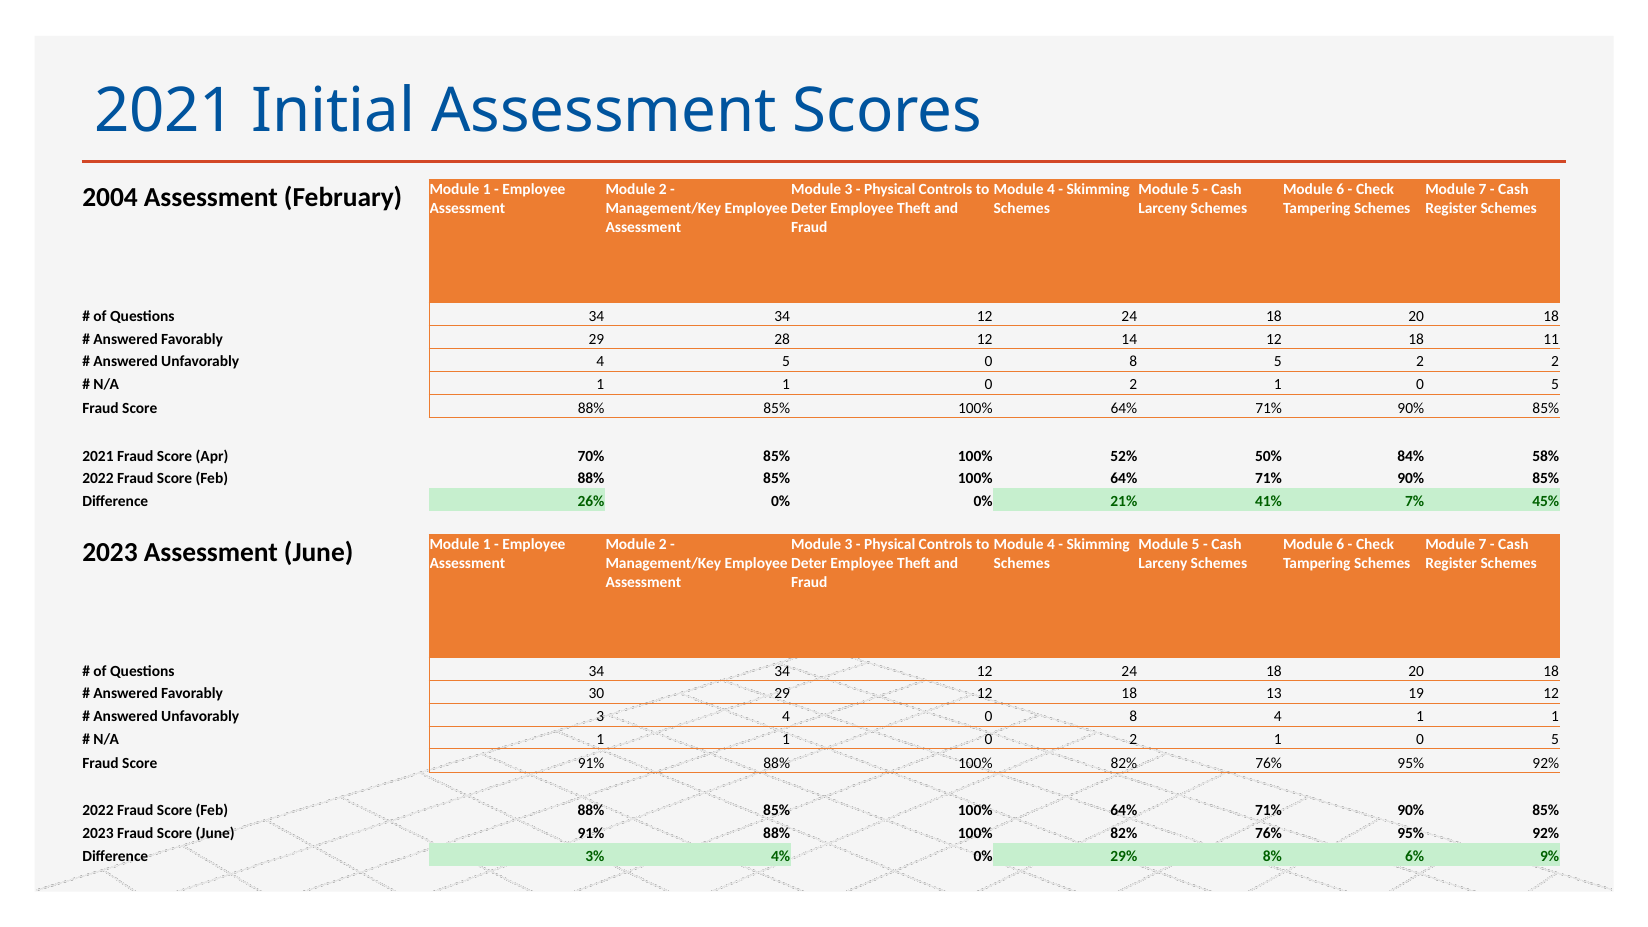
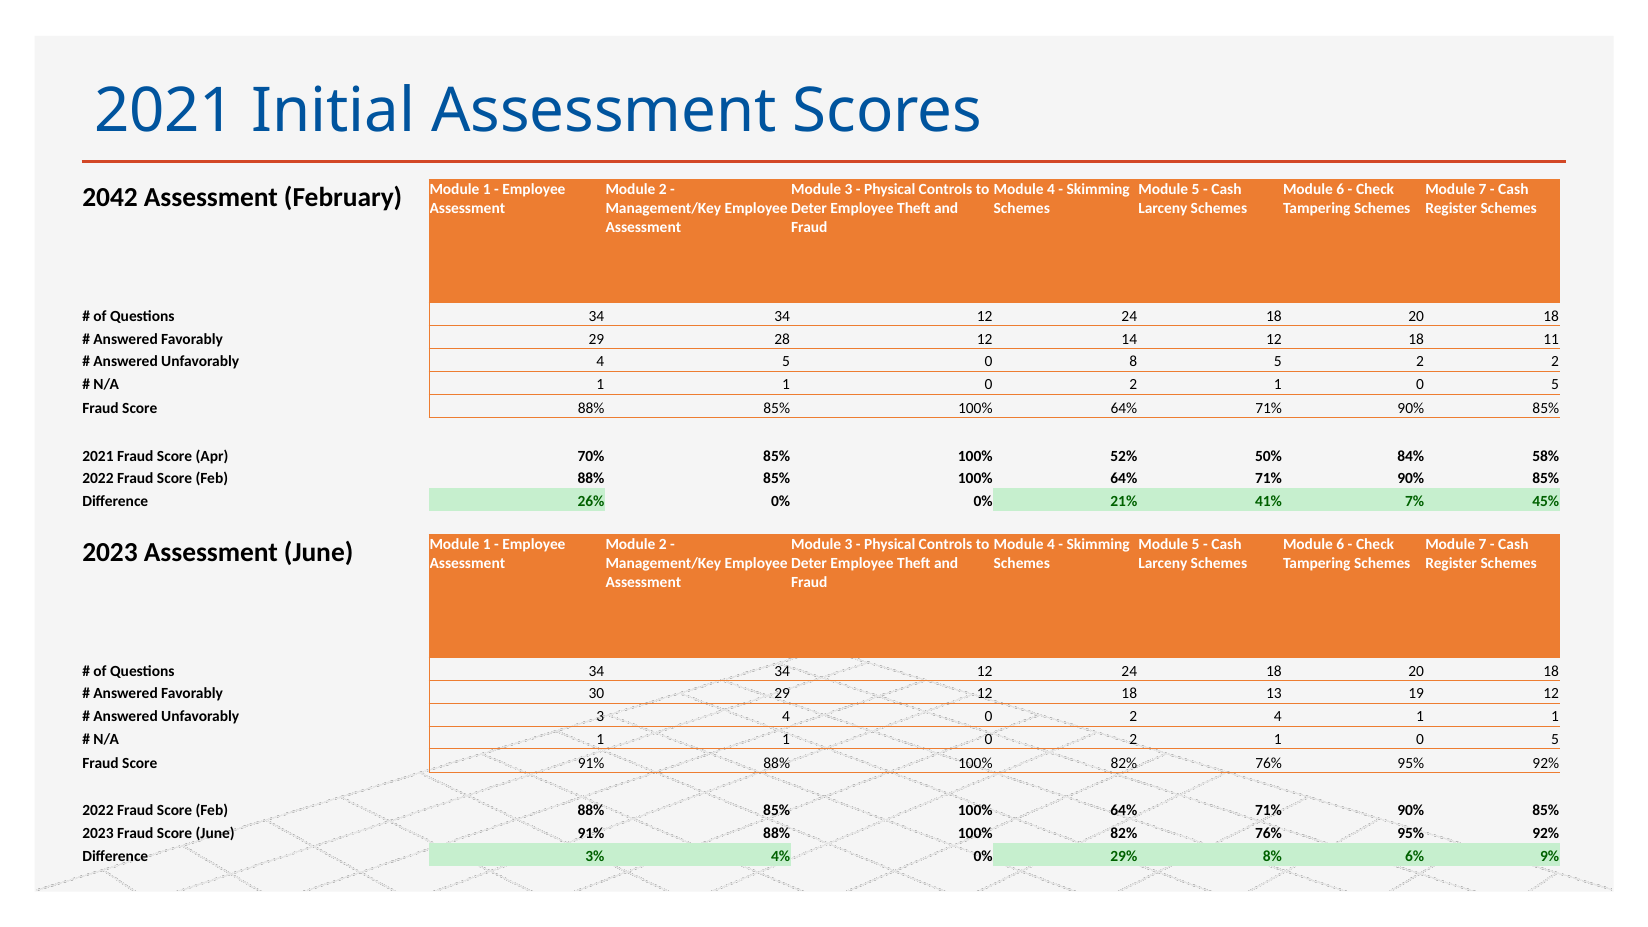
2004: 2004 -> 2042
4 0 8: 8 -> 2
